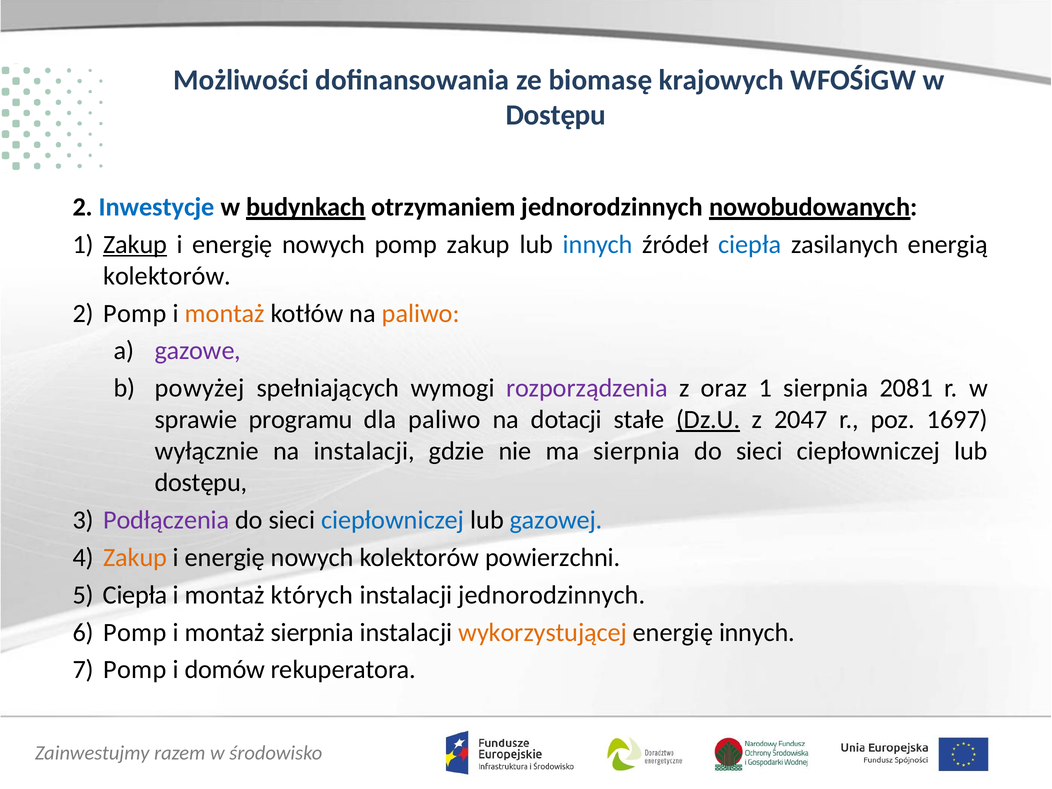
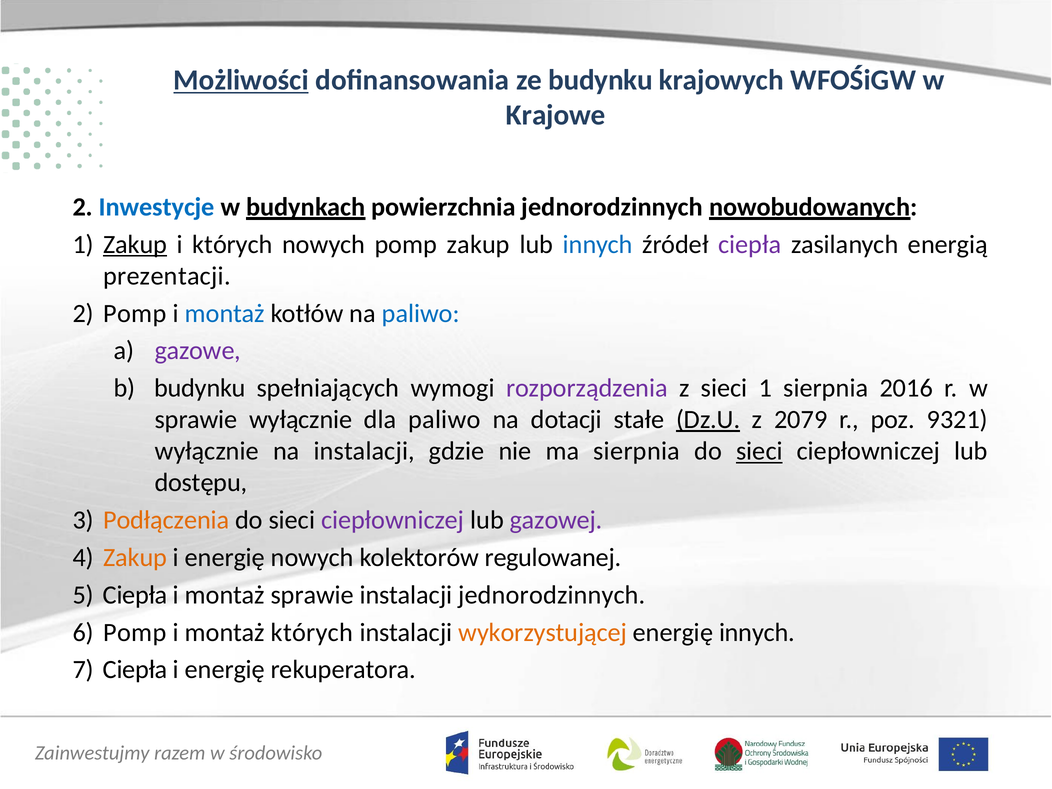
Możliwości underline: none -> present
ze biomasę: biomasę -> budynku
Dostępu at (556, 115): Dostępu -> Krajowe
otrzymaniem: otrzymaniem -> powierzchnia
energię at (233, 244): energię -> których
ciepła at (750, 244) colour: blue -> purple
kolektorów at (167, 276): kolektorów -> prezentacji
montaż at (225, 313) colour: orange -> blue
paliwo at (421, 313) colour: orange -> blue
powyżej at (200, 388): powyżej -> budynku
z oraz: oraz -> sieci
2081: 2081 -> 2016
sprawie programu: programu -> wyłącznie
2047: 2047 -> 2079
1697: 1697 -> 9321
sieci at (759, 451) underline: none -> present
Podłączenia colour: purple -> orange
ciepłowniczej at (393, 520) colour: blue -> purple
gazowej colour: blue -> purple
powierzchni: powierzchni -> regulowanej
montaż których: których -> sprawie
montaż sierpnia: sierpnia -> których
Pomp at (135, 670): Pomp -> Ciepła
domów at (225, 670): domów -> energię
